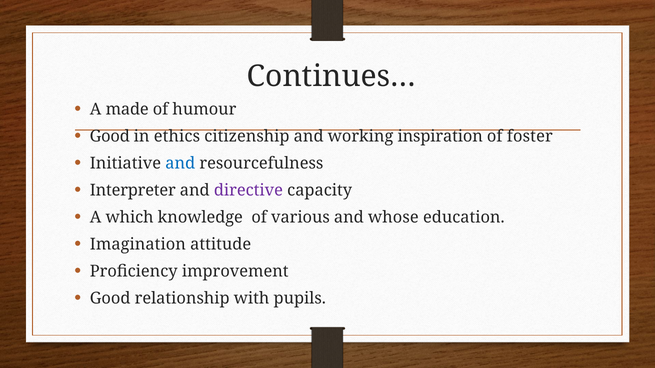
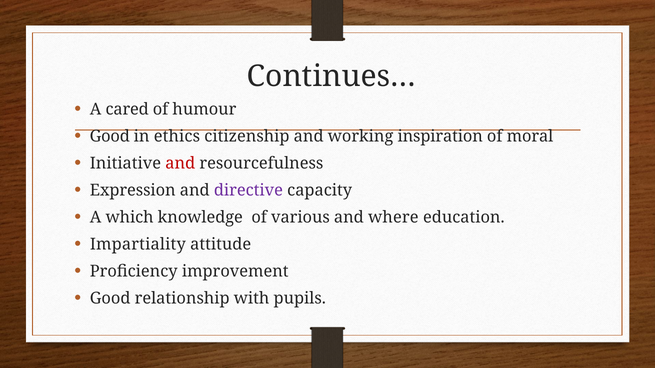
made: made -> cared
foster: foster -> moral
and at (180, 163) colour: blue -> red
Interpreter: Interpreter -> Expression
whose: whose -> where
Imagination: Imagination -> Impartiality
